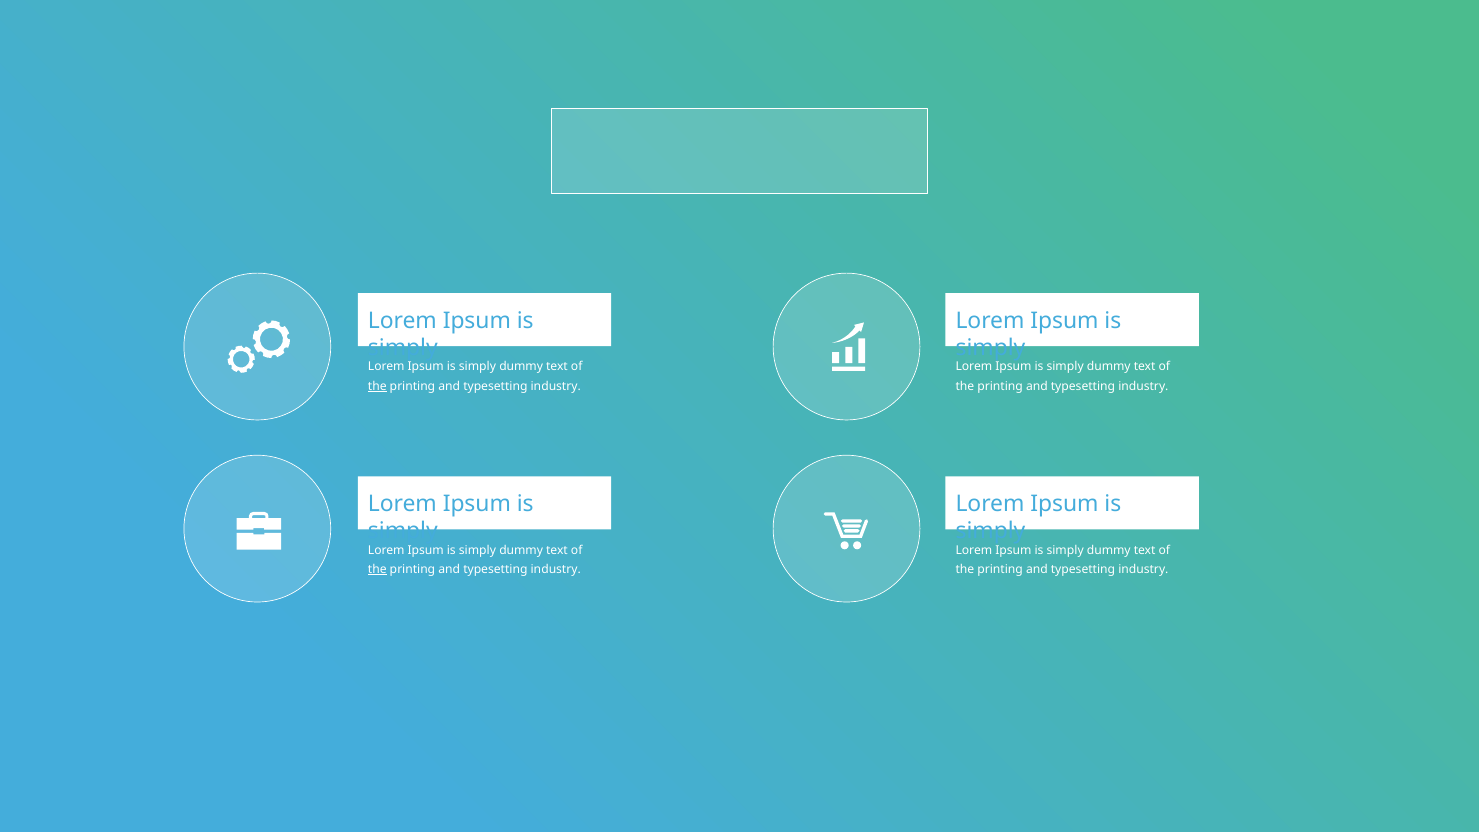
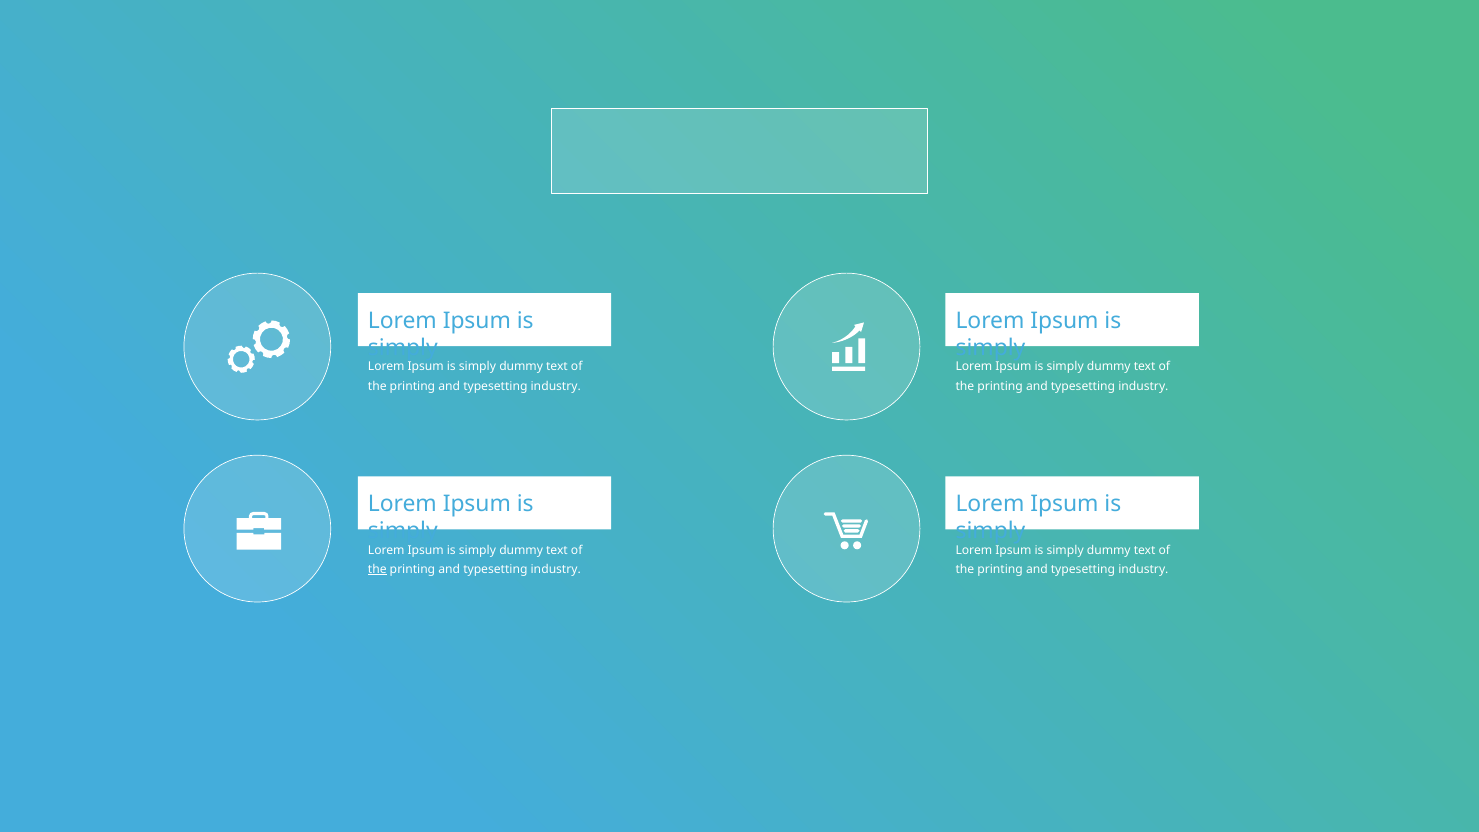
the at (377, 386) underline: present -> none
